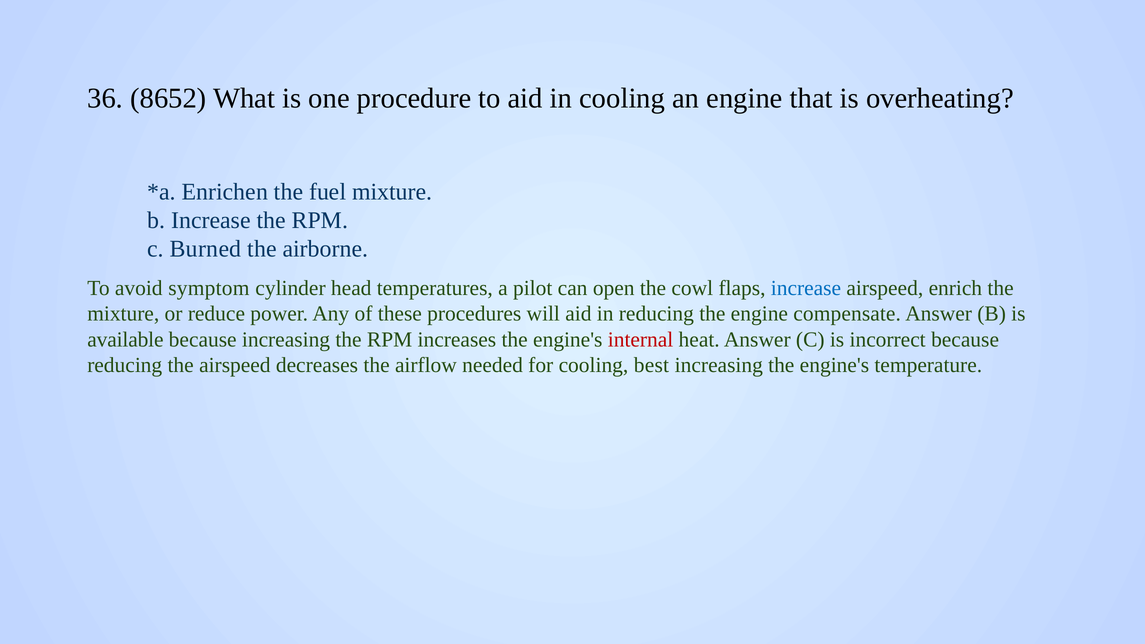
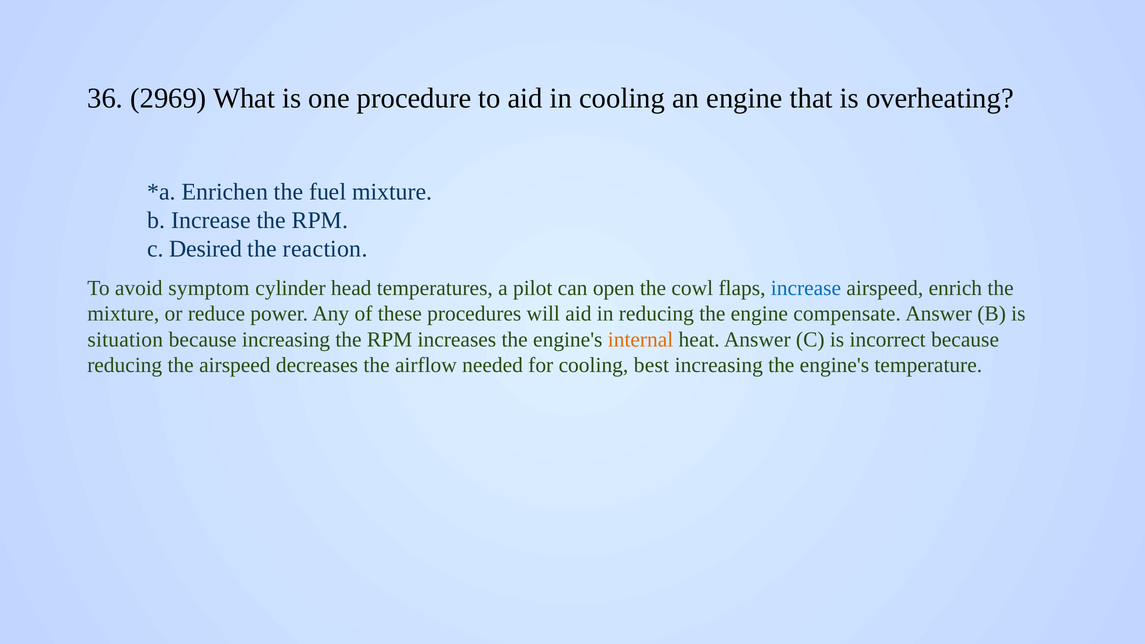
8652: 8652 -> 2969
Burned: Burned -> Desired
airborne: airborne -> reaction
available: available -> situation
internal colour: red -> orange
